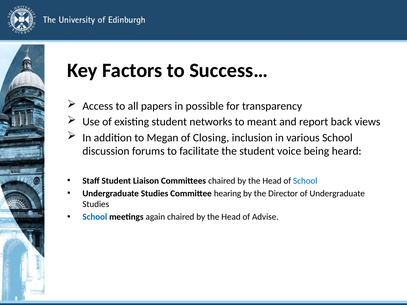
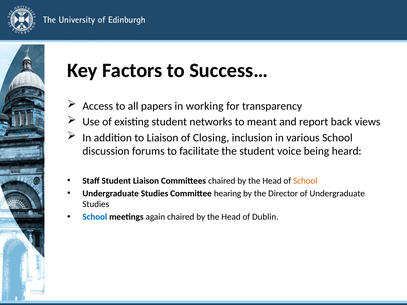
possible: possible -> working
to Megan: Megan -> Liaison
School at (305, 181) colour: blue -> orange
Advise: Advise -> Dublin
